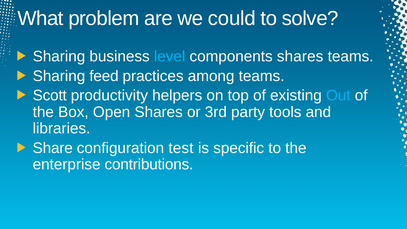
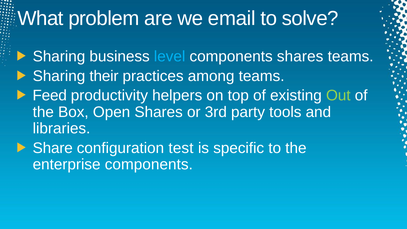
could: could -> email
feed: feed -> their
Scott: Scott -> Feed
Out colour: light blue -> light green
enterprise contributions: contributions -> components
